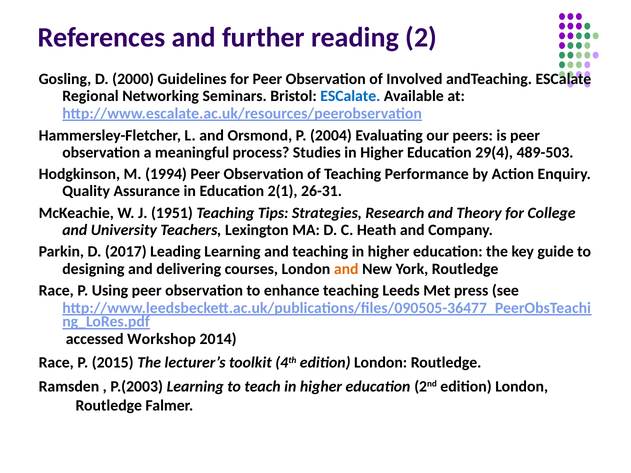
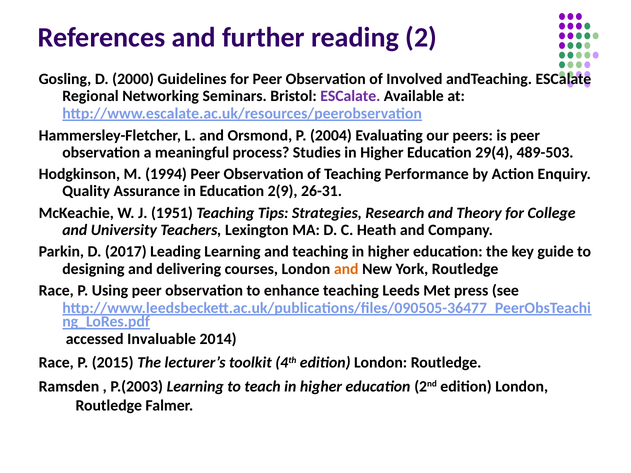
ESCalate at (350, 96) colour: blue -> purple
2(1: 2(1 -> 2(9
Workshop: Workshop -> Invaluable
